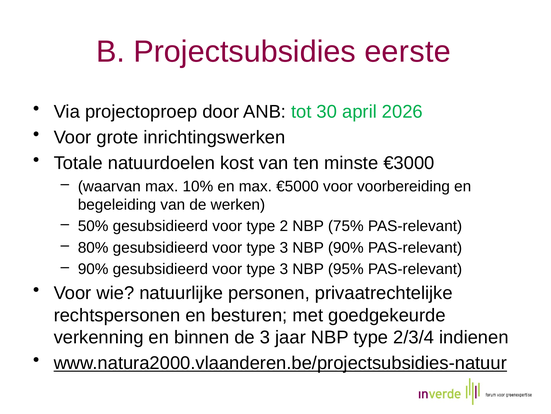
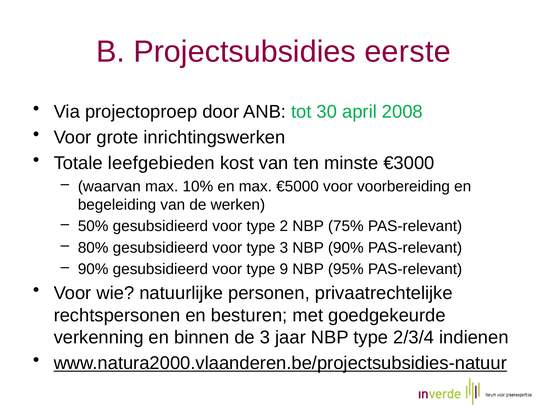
2026: 2026 -> 2008
natuurdoelen: natuurdoelen -> leefgebieden
3 at (284, 269): 3 -> 9
